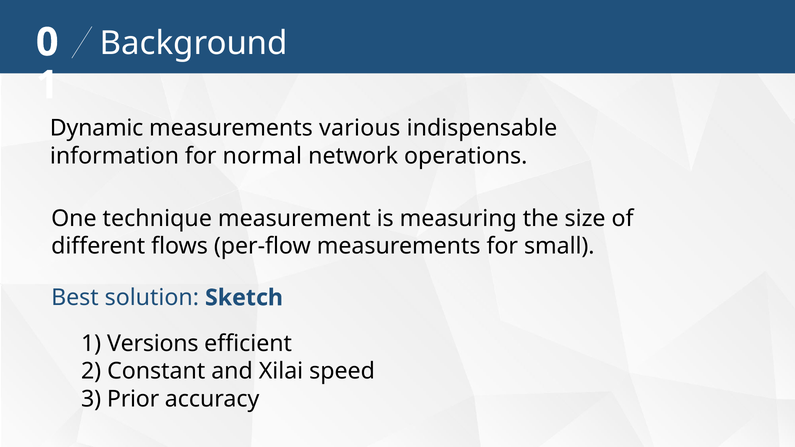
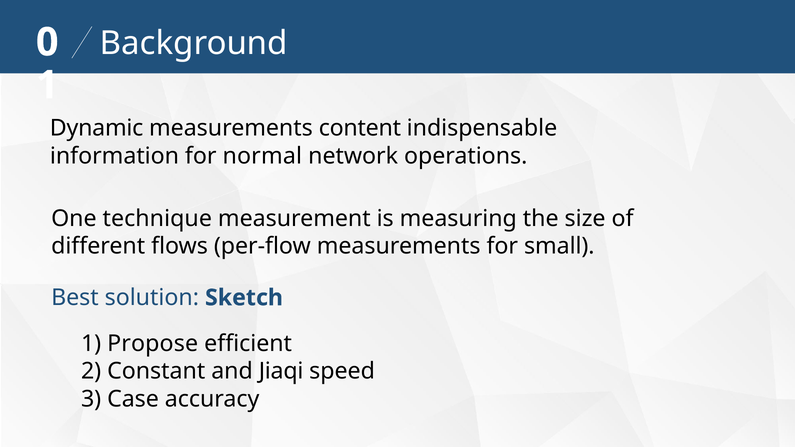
various: various -> content
Versions: Versions -> Propose
Xilai: Xilai -> Jiaqi
Prior: Prior -> Case
